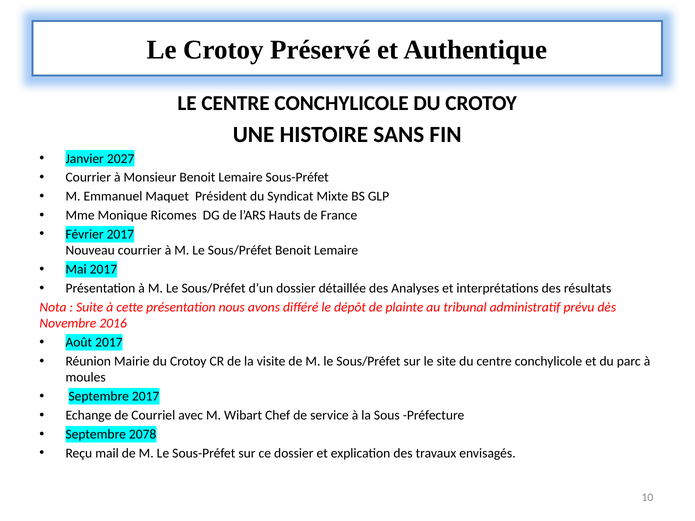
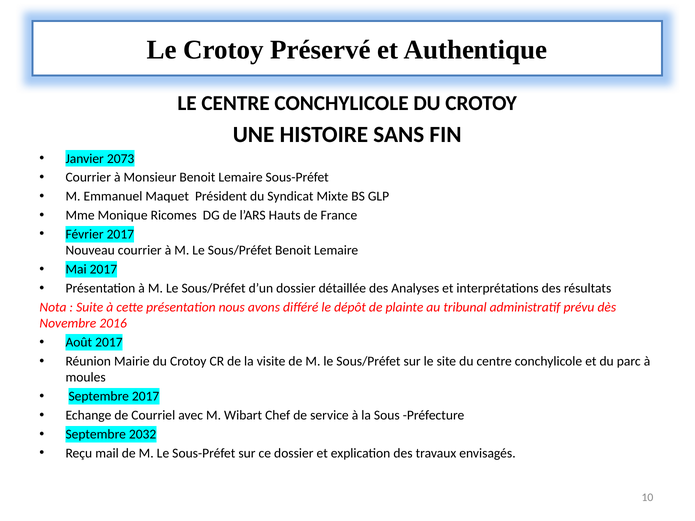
2027: 2027 -> 2073
2078: 2078 -> 2032
